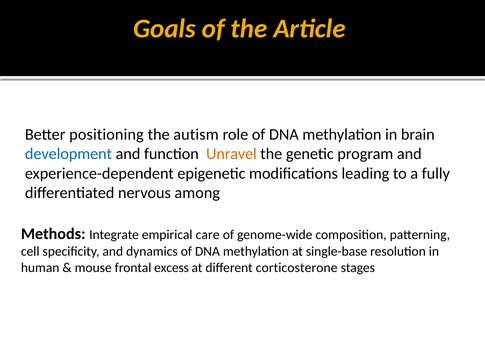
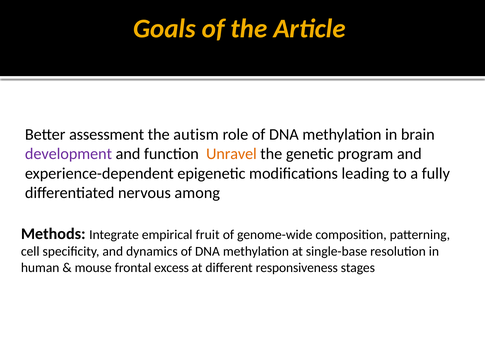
positioning: positioning -> assessment
development colour: blue -> purple
care: care -> fruit
corticosterone: corticosterone -> responsiveness
